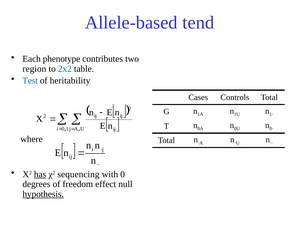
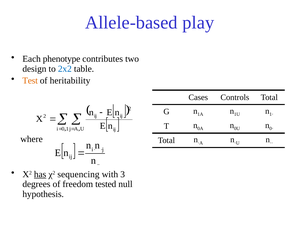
tend: tend -> play
region: region -> design
Test colour: blue -> orange
with 0: 0 -> 3
effect: effect -> tested
hypothesis underline: present -> none
